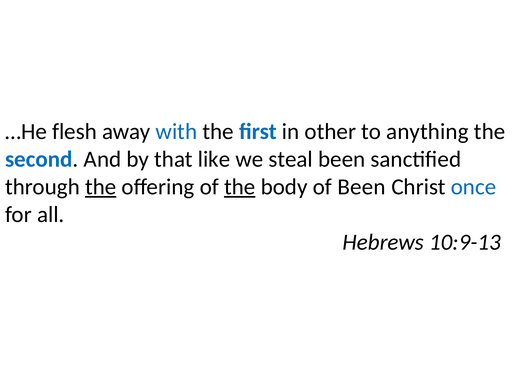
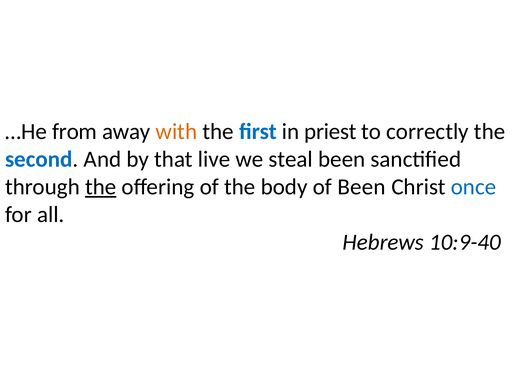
flesh: flesh -> from
with colour: blue -> orange
other: other -> priest
anything: anything -> correctly
like: like -> live
the at (240, 187) underline: present -> none
10:9-13: 10:9-13 -> 10:9-40
